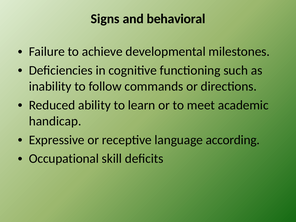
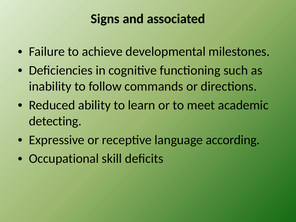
behavioral: behavioral -> associated
handicap: handicap -> detecting
